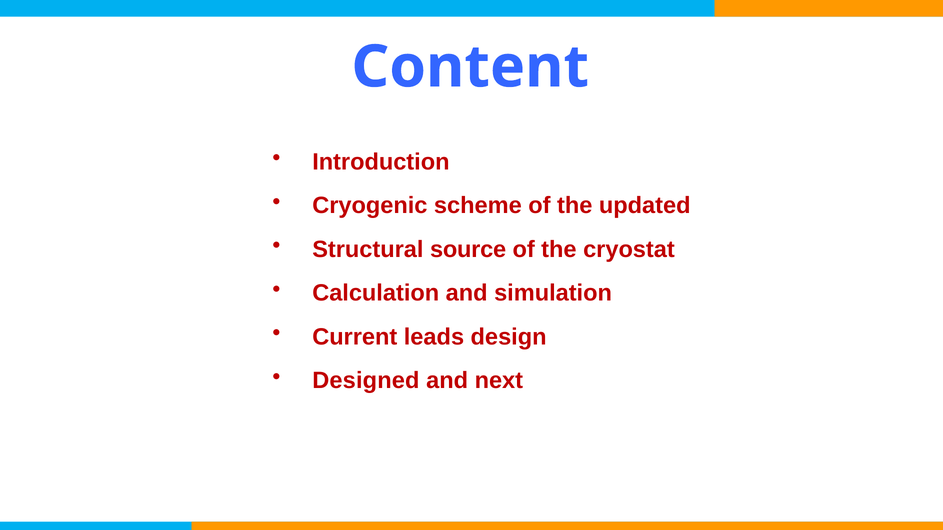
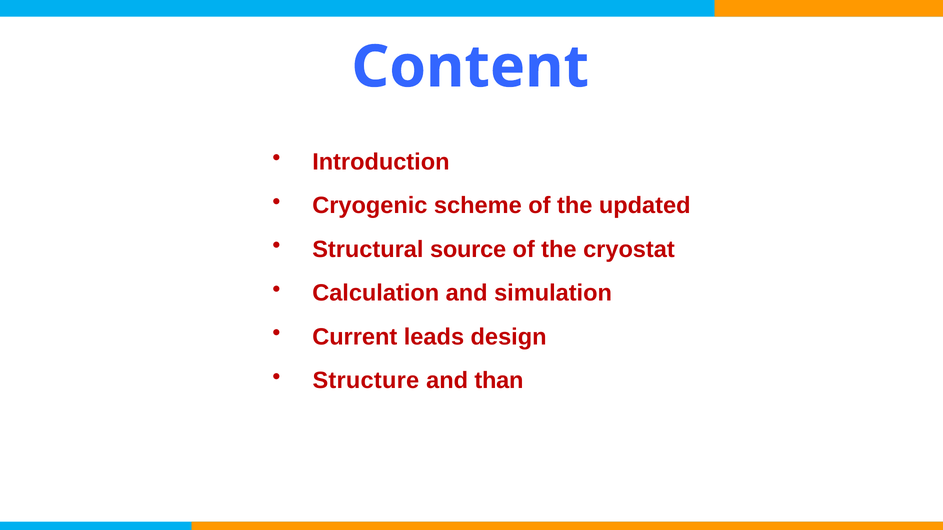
Designed: Designed -> Structure
next: next -> than
